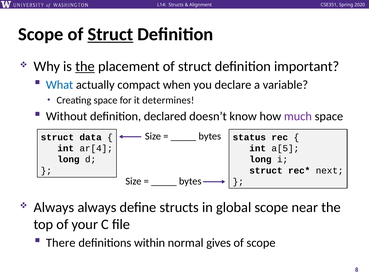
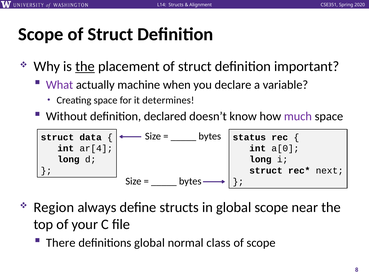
Struct at (110, 34) underline: present -> none
What colour: blue -> purple
compact: compact -> machine
a[5: a[5 -> a[0
Always at (54, 207): Always -> Region
definitions within: within -> global
gives: gives -> class
